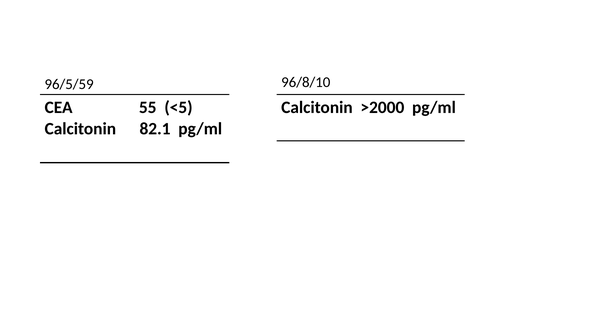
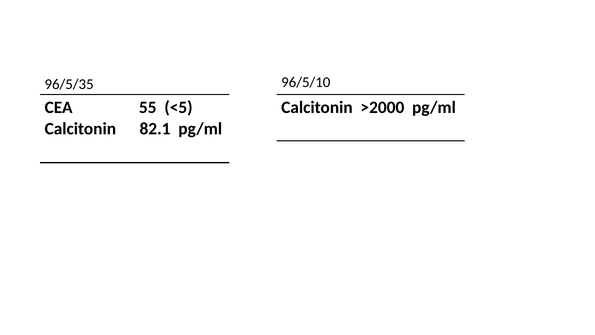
96/8/10: 96/8/10 -> 96/5/10
96/5/59: 96/5/59 -> 96/5/35
